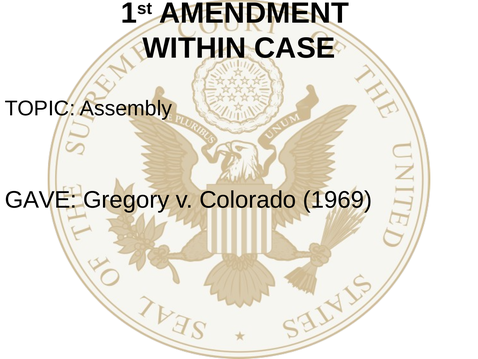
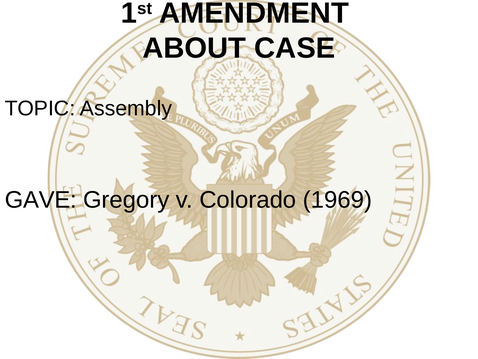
WITHIN: WITHIN -> ABOUT
